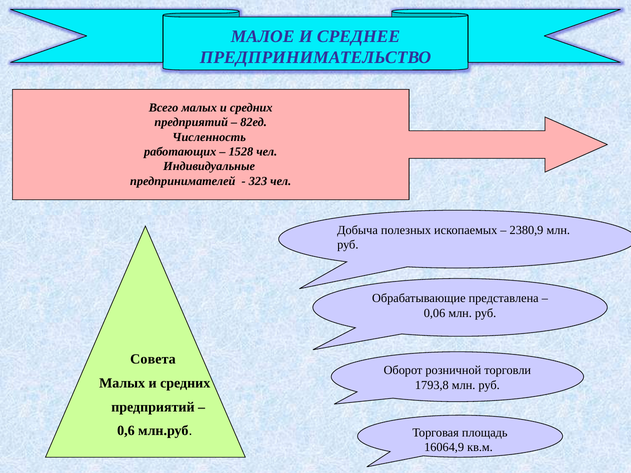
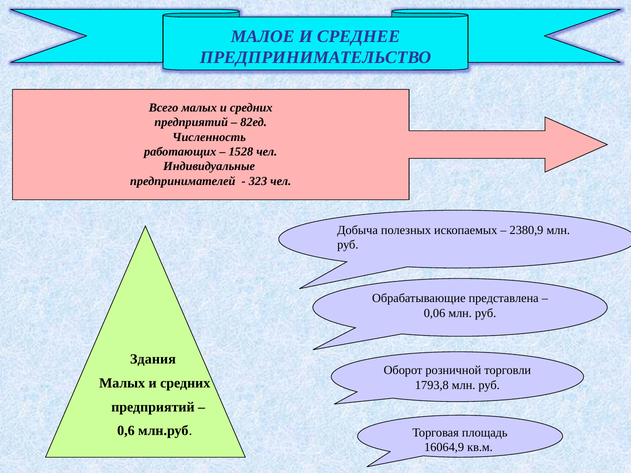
Совета: Совета -> Здания
